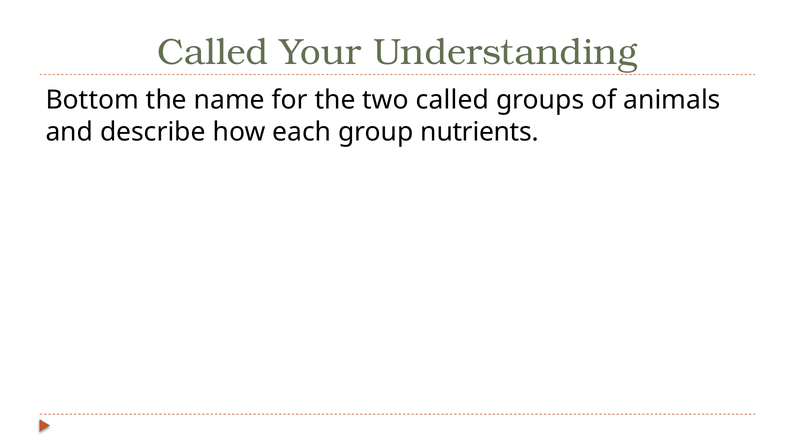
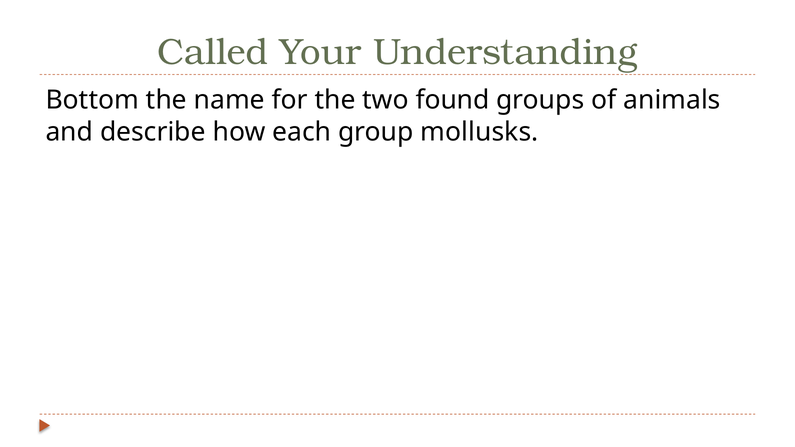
two called: called -> found
nutrients: nutrients -> mollusks
